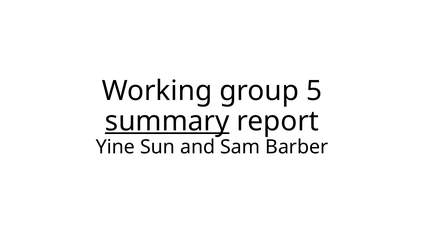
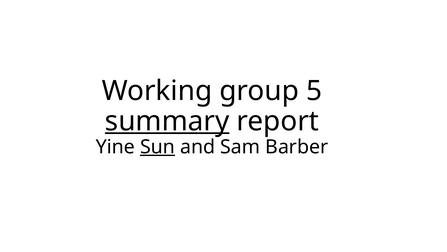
Sun underline: none -> present
